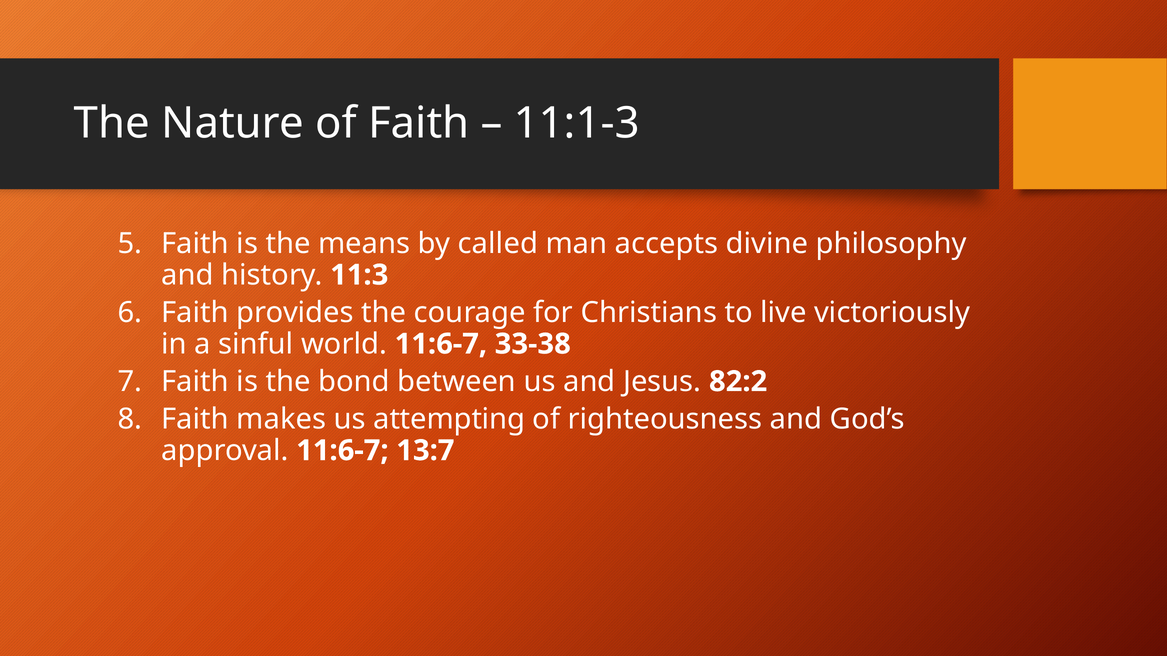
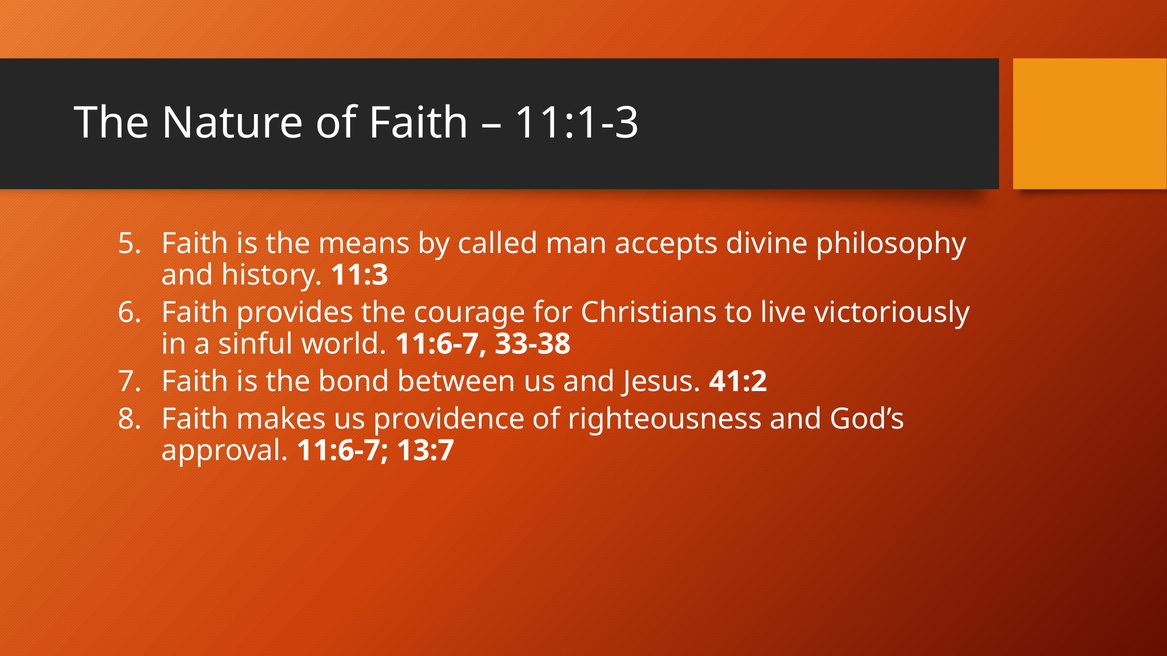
82:2: 82:2 -> 41:2
attempting: attempting -> providence
